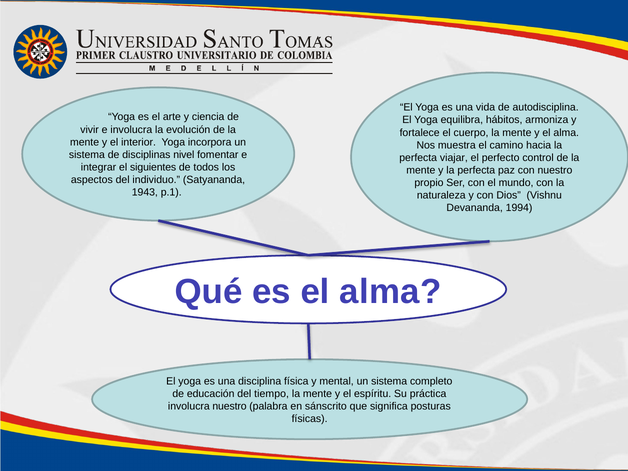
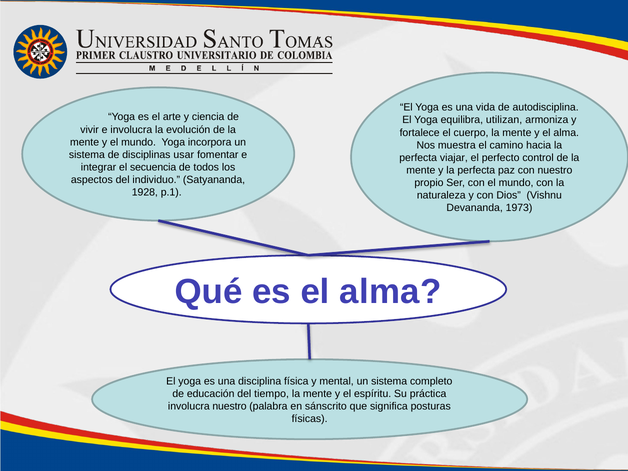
hábitos: hábitos -> utilizan
y el interior: interior -> mundo
nivel: nivel -> usar
siguientes: siguientes -> secuencia
1943: 1943 -> 1928
1994: 1994 -> 1973
